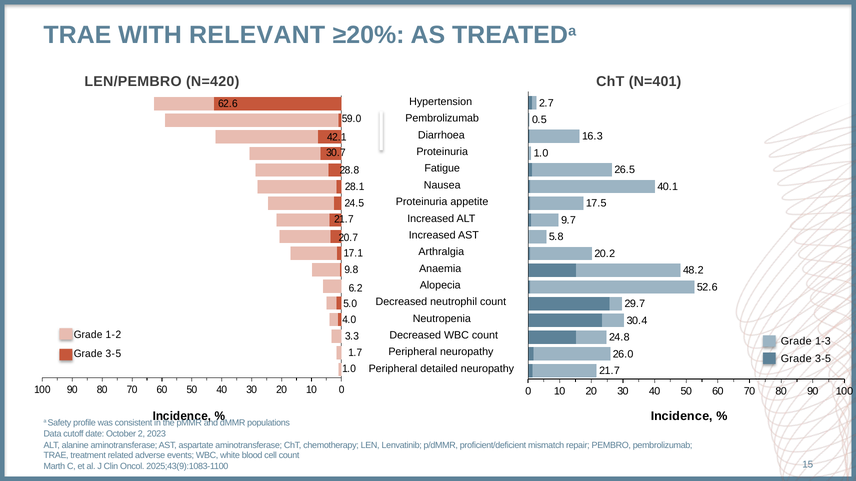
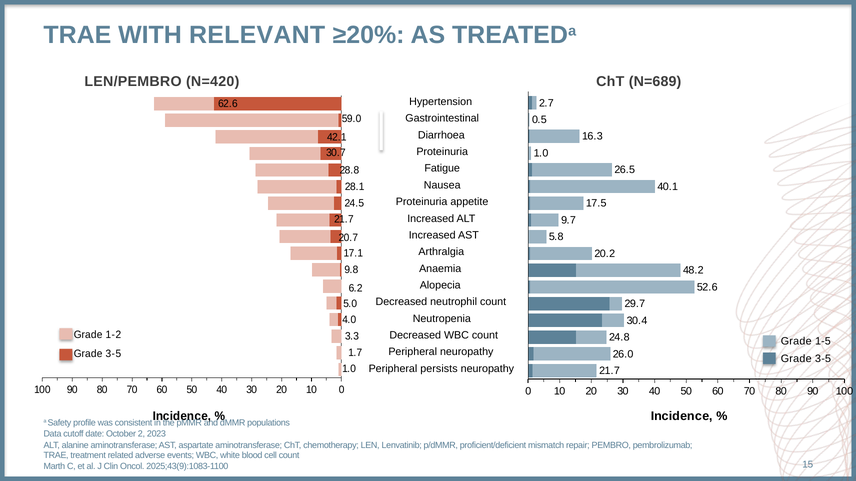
N=401: N=401 -> N=689
Pembrolizumab at (442, 119): Pembrolizumab -> Gastrointestinal
1-3: 1-3 -> 1-5
detailed: detailed -> persists
